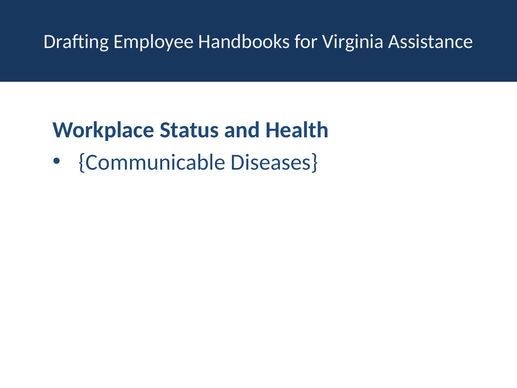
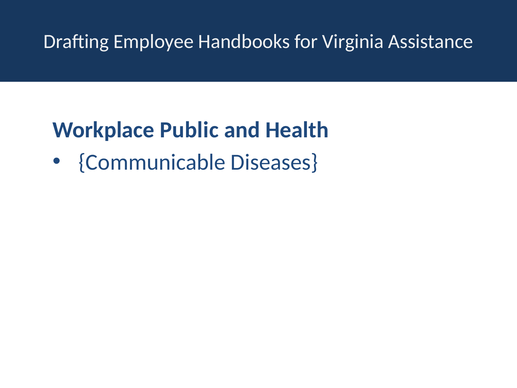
Status: Status -> Public
